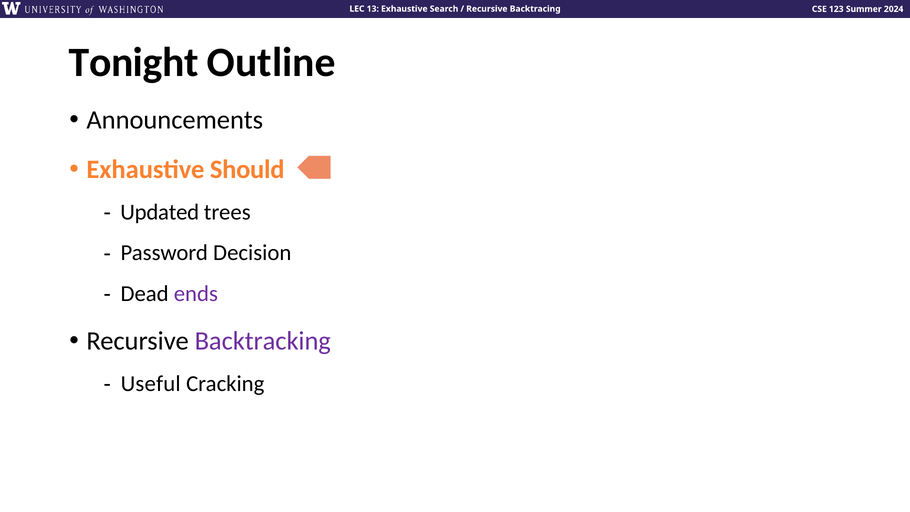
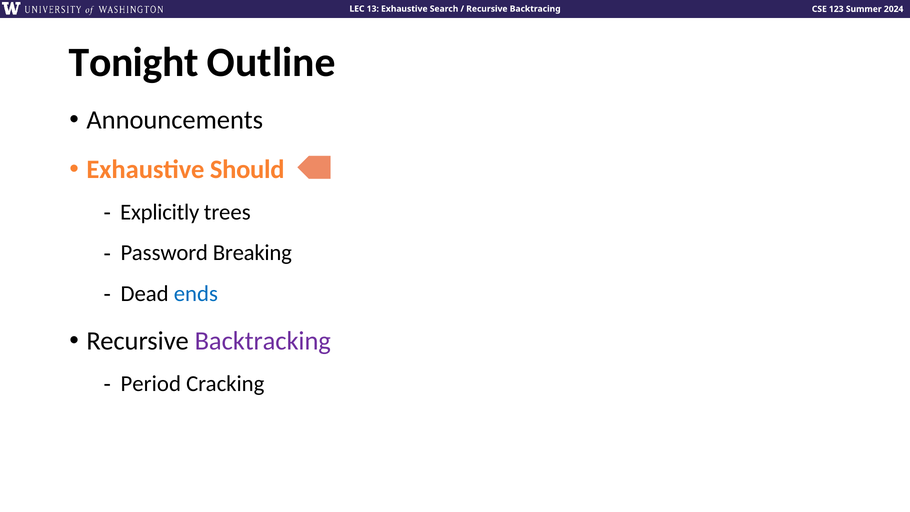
Updated: Updated -> Explicitly
Decision: Decision -> Breaking
ends colour: purple -> blue
Useful: Useful -> Period
